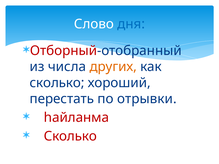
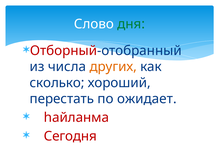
дня colour: blue -> green
отрывки: отрывки -> ожидает
Сколько at (70, 136): Сколько -> Сегодня
